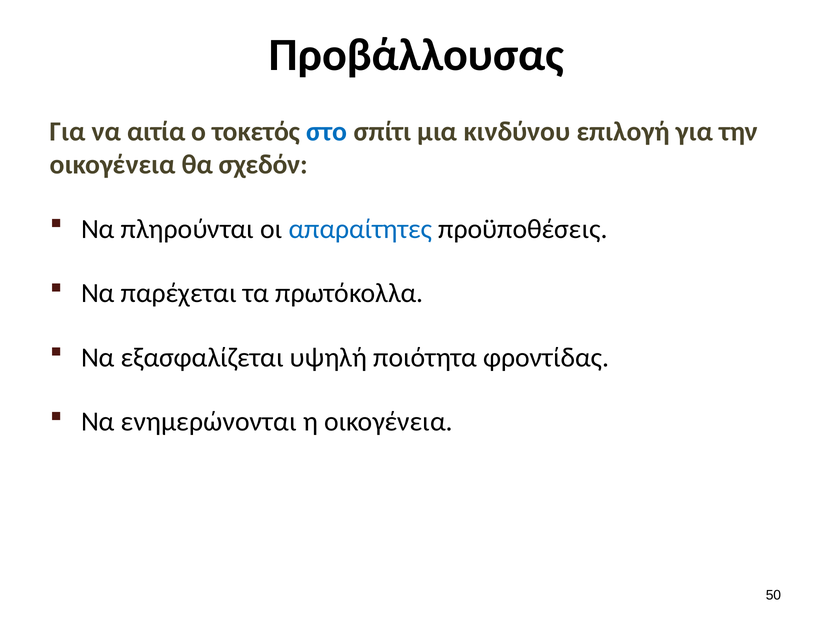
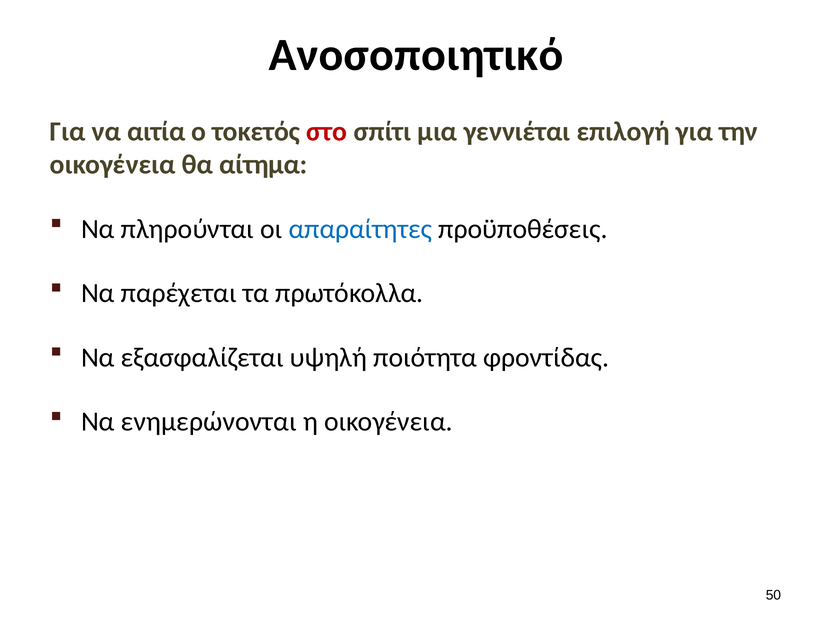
Προβάλλουσας: Προβάλλουσας -> Ανοσοποιητικό
στο colour: blue -> red
κινδύνου: κινδύνου -> γεννιέται
σχεδόν: σχεδόν -> αίτημα
